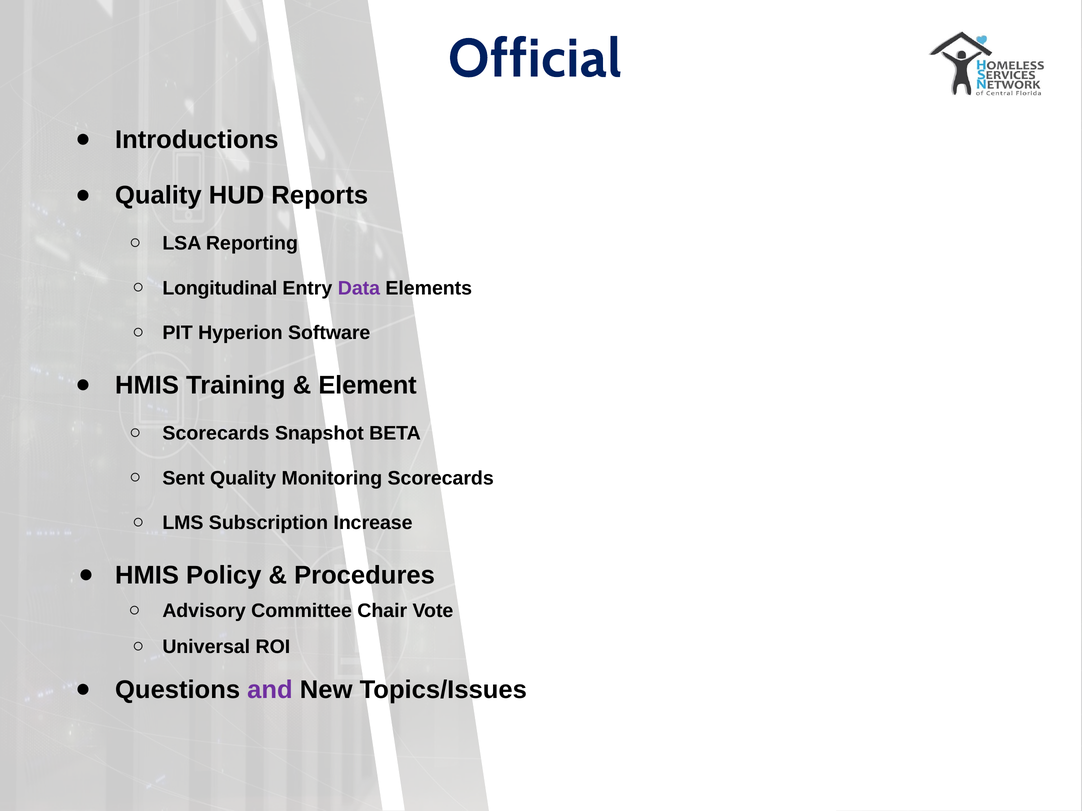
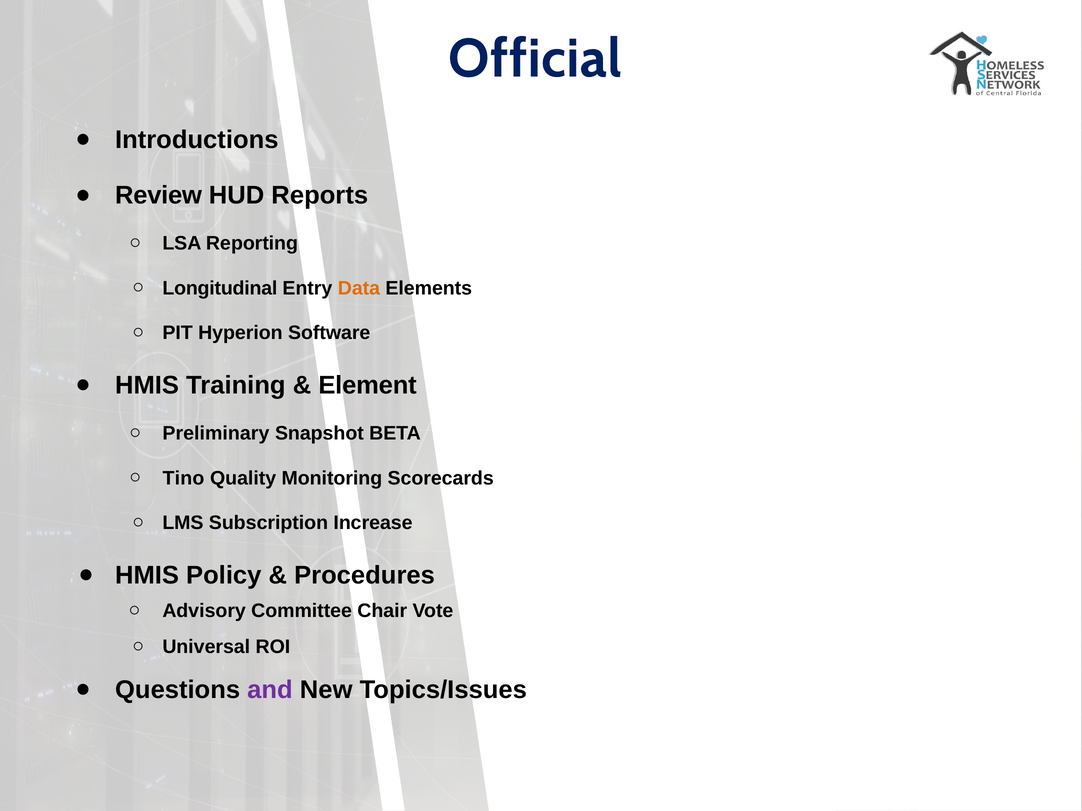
Quality at (158, 196): Quality -> Review
Data colour: purple -> orange
Scorecards at (216, 434): Scorecards -> Preliminary
Sent: Sent -> Tino
